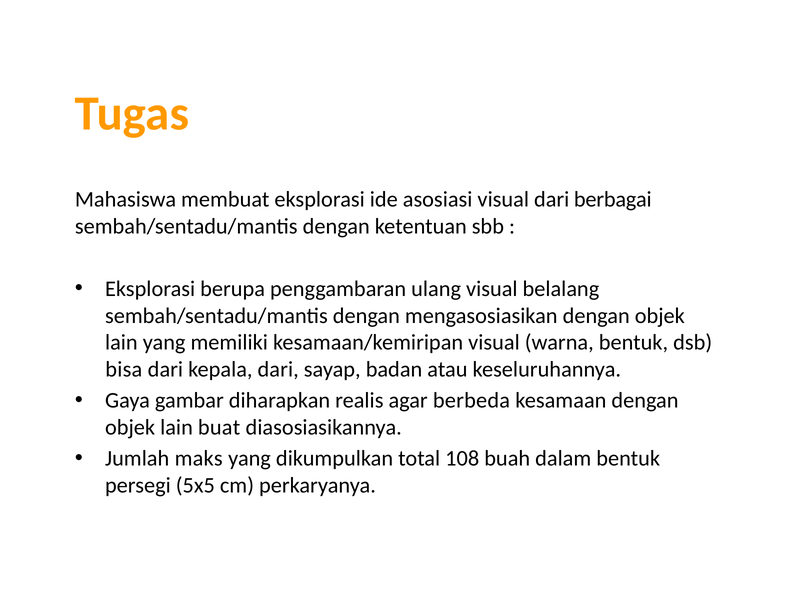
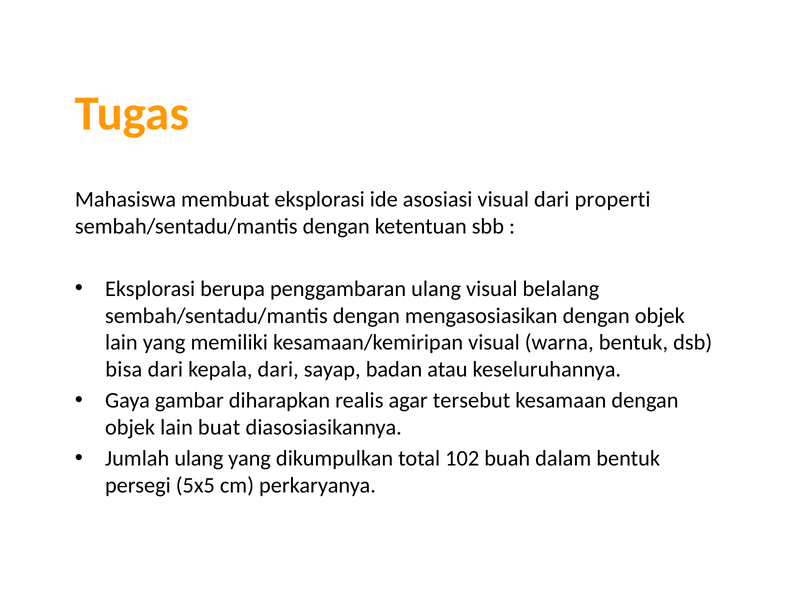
berbagai: berbagai -> properti
berbeda: berbeda -> tersebut
Jumlah maks: maks -> ulang
108: 108 -> 102
